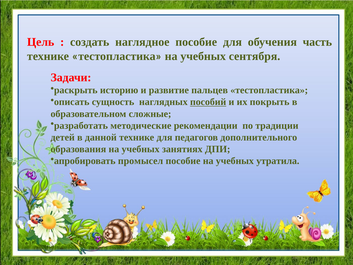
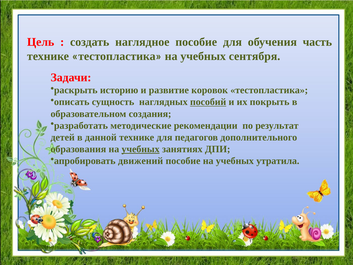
пальцев: пальцев -> коровок
сложные: сложные -> создания
традиции: традиции -> результат
учебных at (141, 149) underline: none -> present
промысел: промысел -> движений
